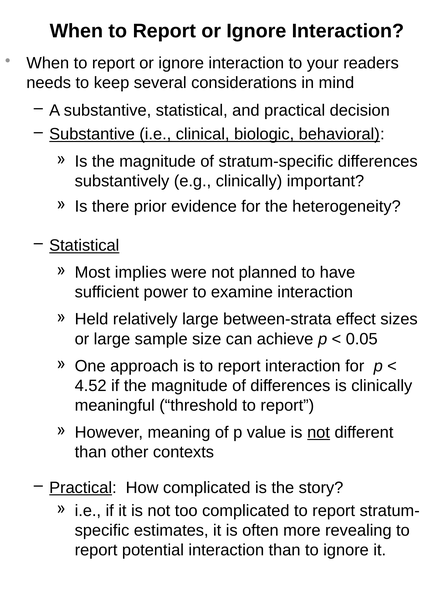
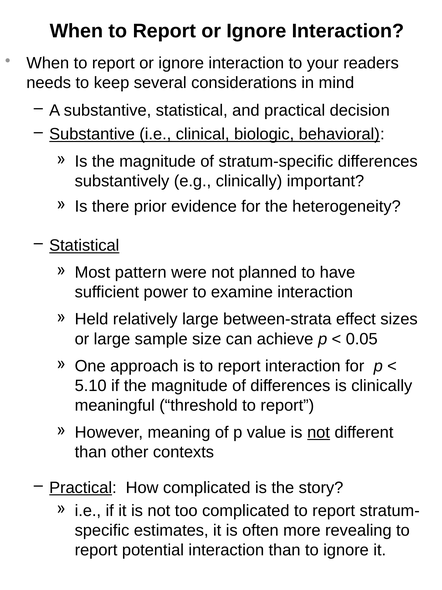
implies: implies -> pattern
4.52: 4.52 -> 5.10
